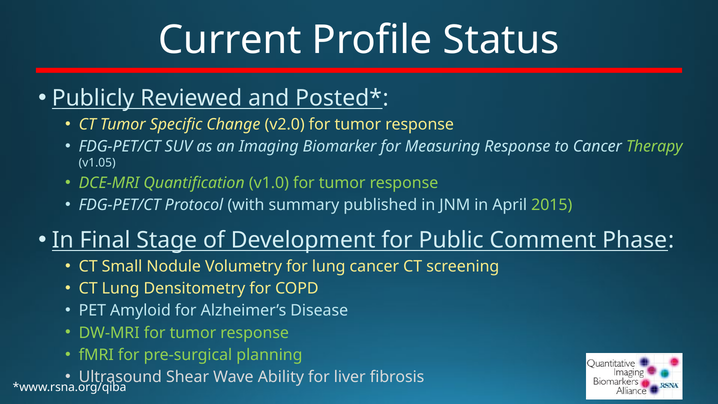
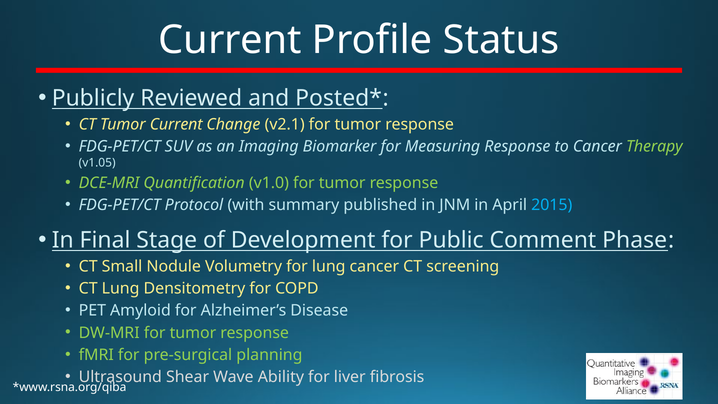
Tumor Specific: Specific -> Current
v2.0: v2.0 -> v2.1
2015 colour: light green -> light blue
